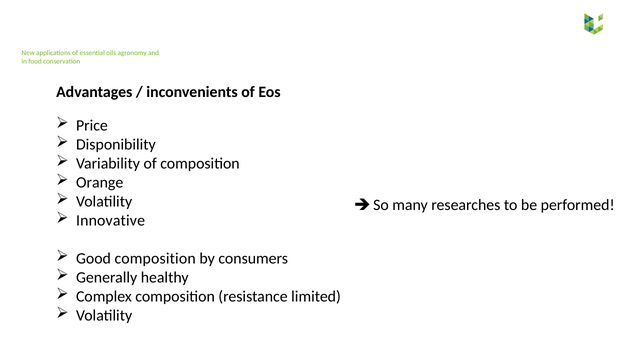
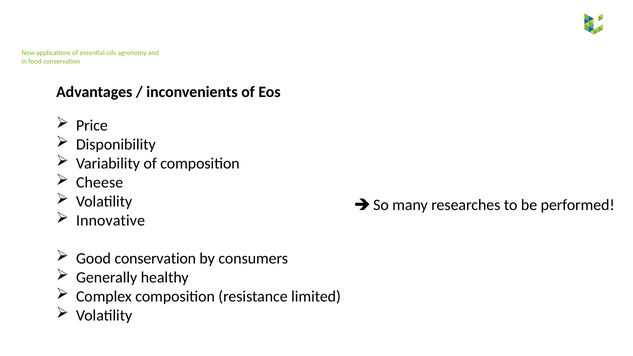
Orange: Orange -> Cheese
Good composition: composition -> conservation
